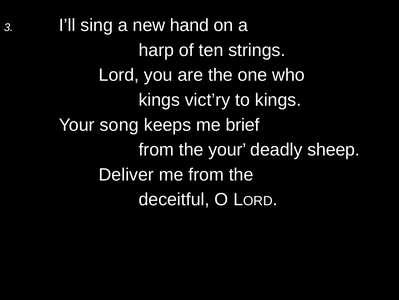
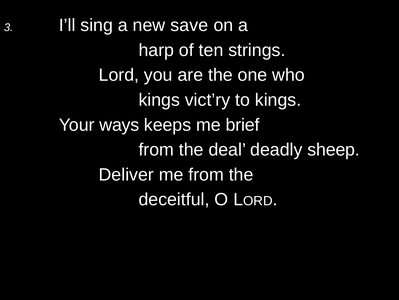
hand: hand -> save
song: song -> ways
the your: your -> deal
